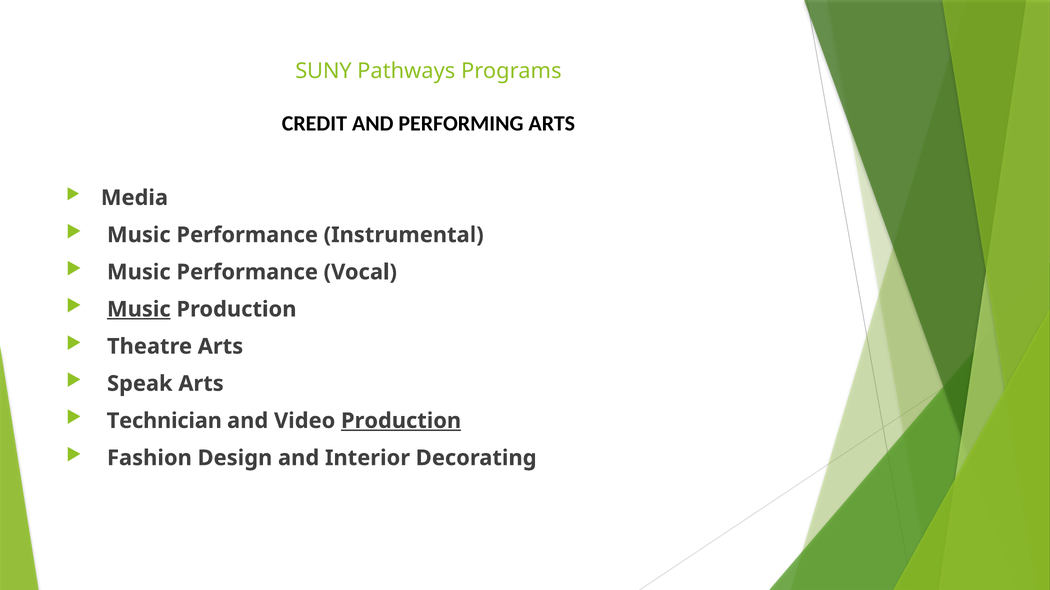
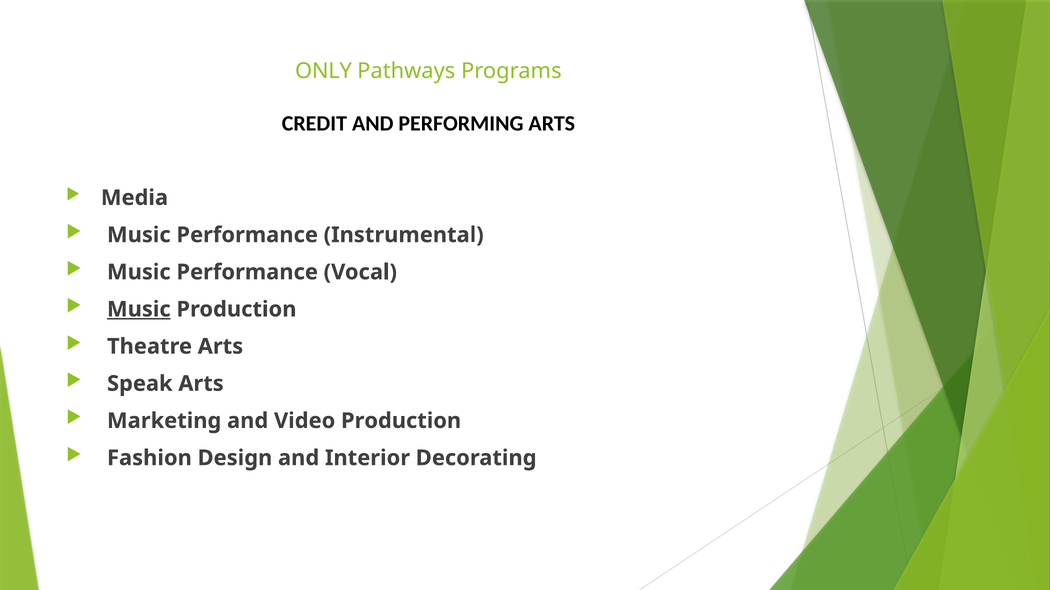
SUNY: SUNY -> ONLY
Technician: Technician -> Marketing
Production at (401, 421) underline: present -> none
